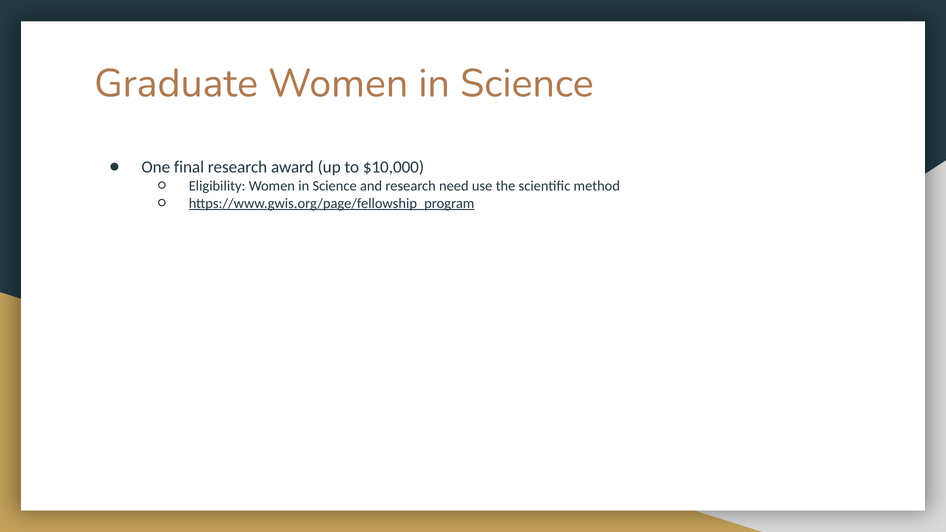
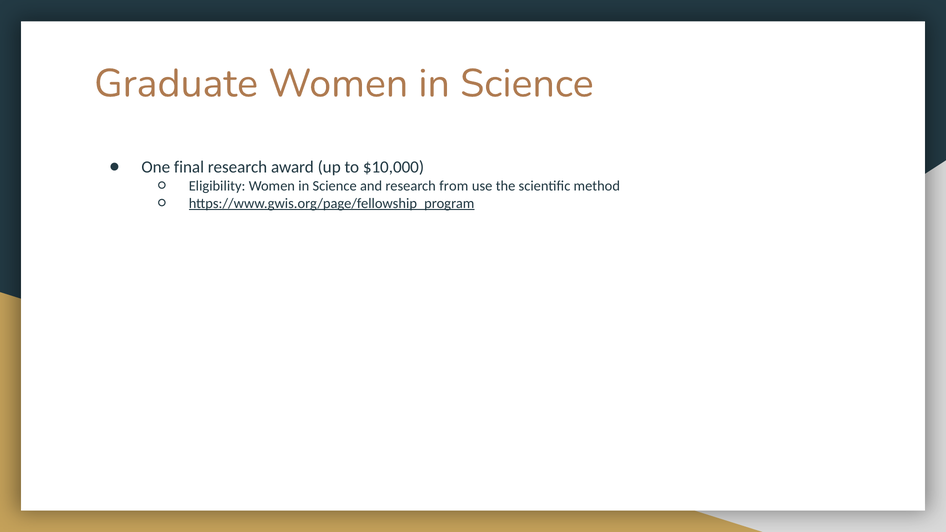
need: need -> from
